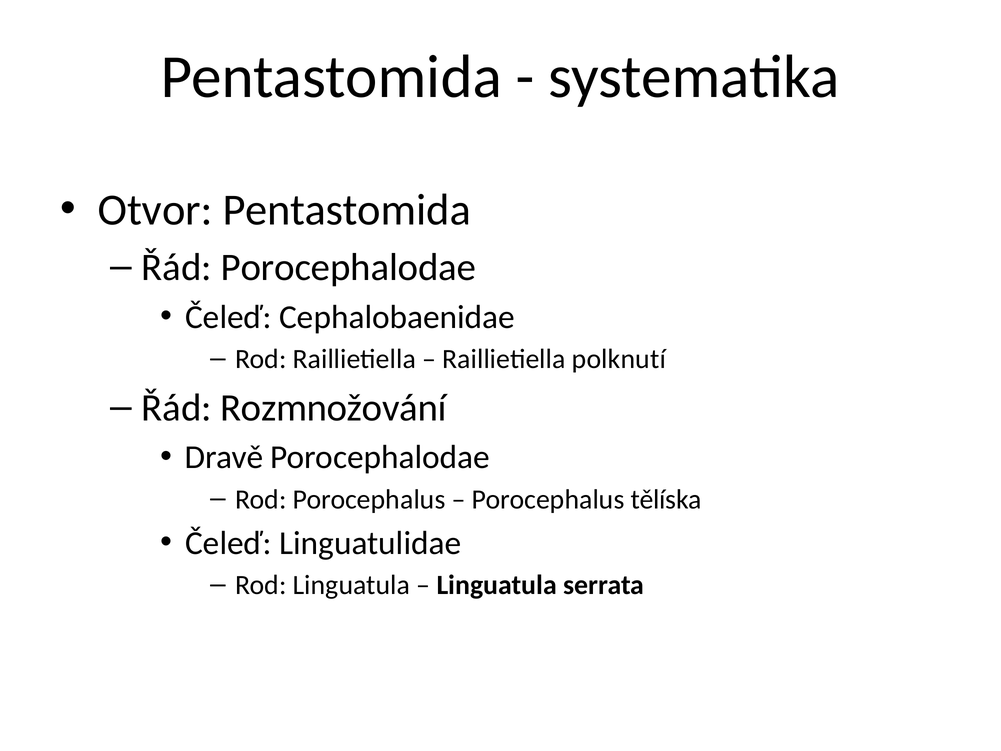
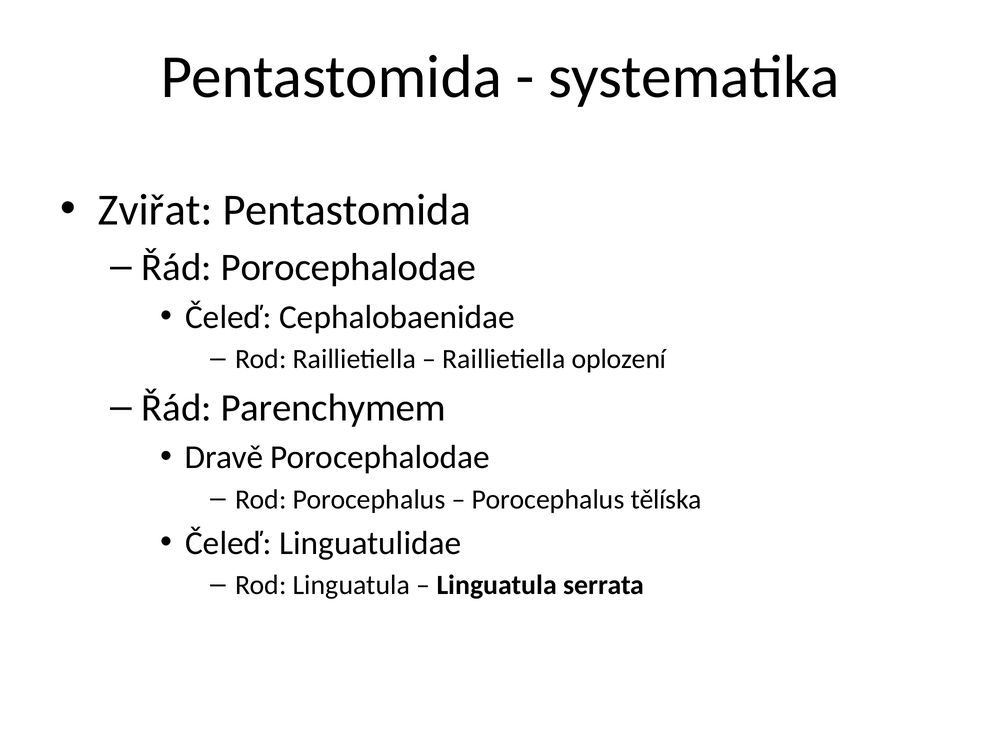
Otvor: Otvor -> Zviřat
polknutí: polknutí -> oplození
Rozmnožování: Rozmnožování -> Parenchymem
